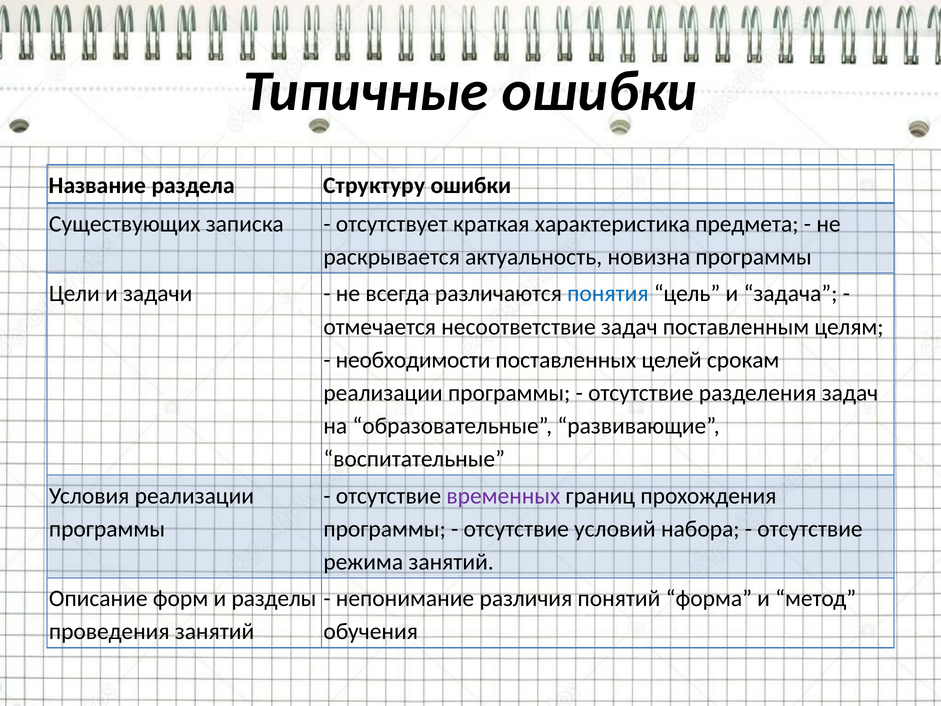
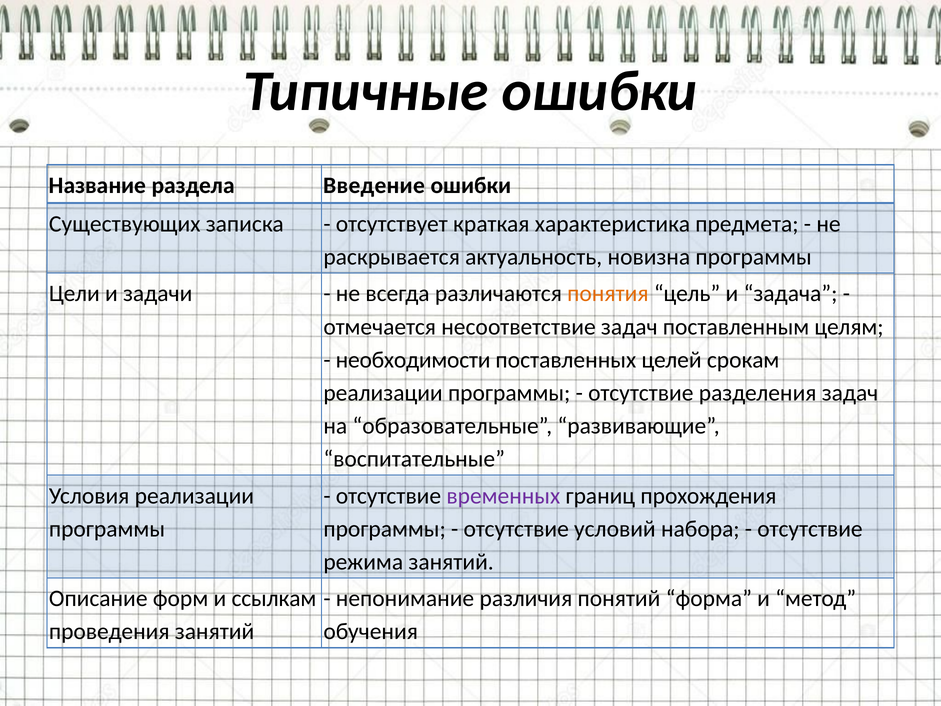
Структуру: Структуру -> Введение
понятия colour: blue -> orange
разделы: разделы -> ссылкам
